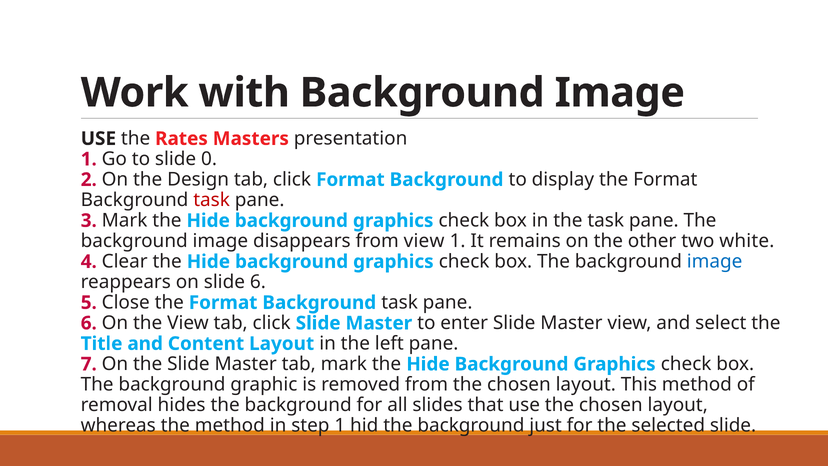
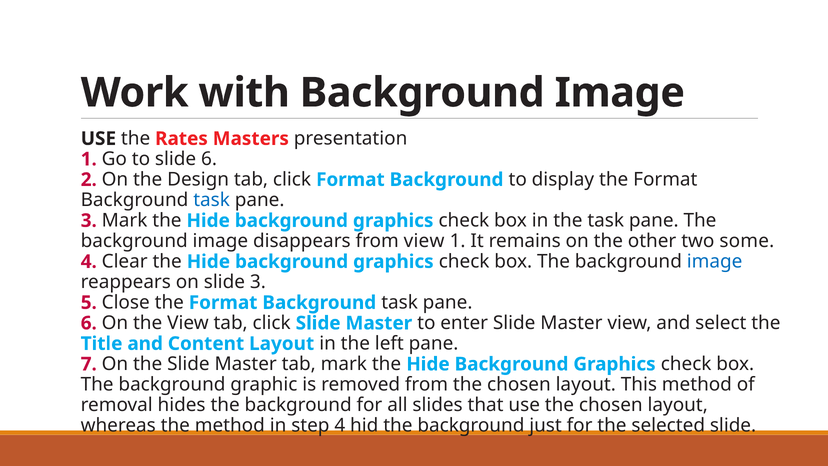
slide 0: 0 -> 6
task at (212, 200) colour: red -> blue
white: white -> some
slide 6: 6 -> 3
step 1: 1 -> 4
